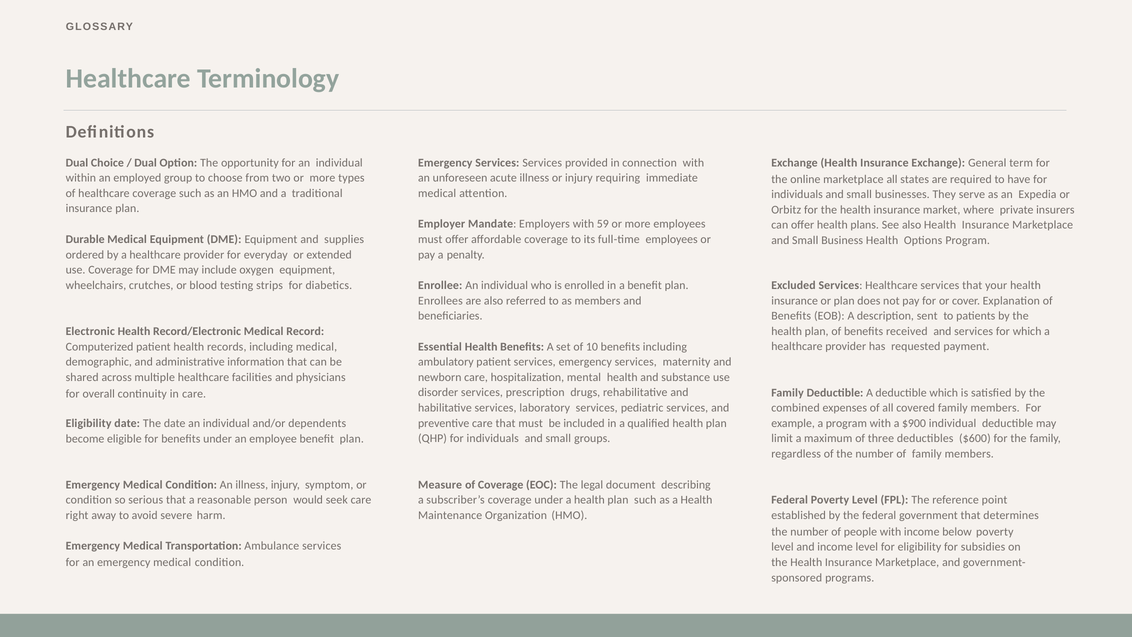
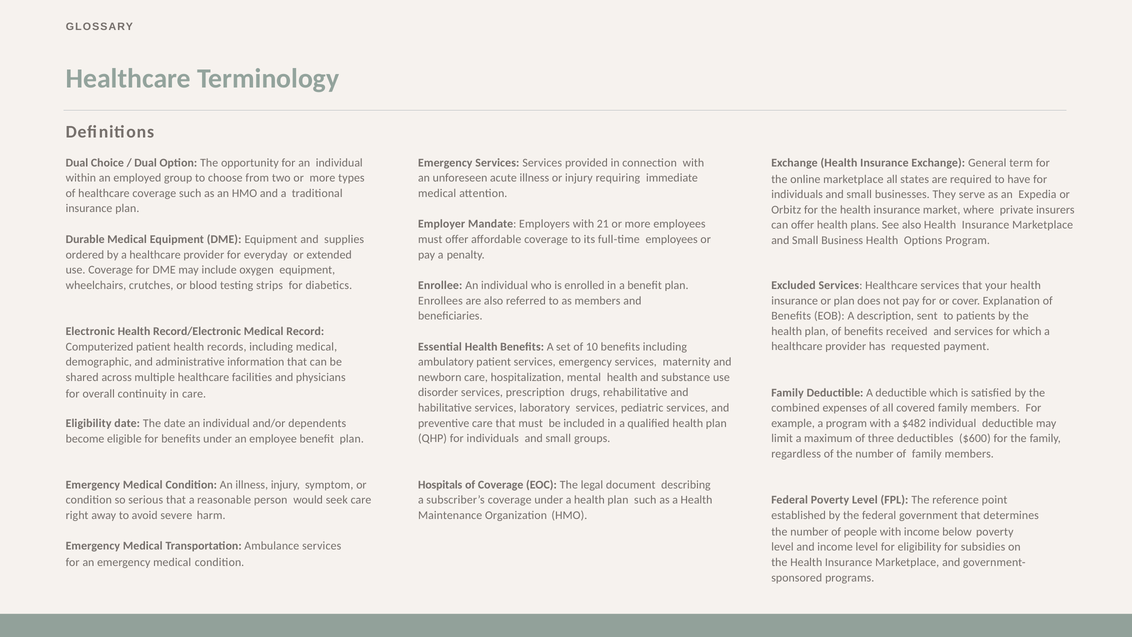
59: 59 -> 21
$900: $900 -> $482
Measure: Measure -> Hospitals
